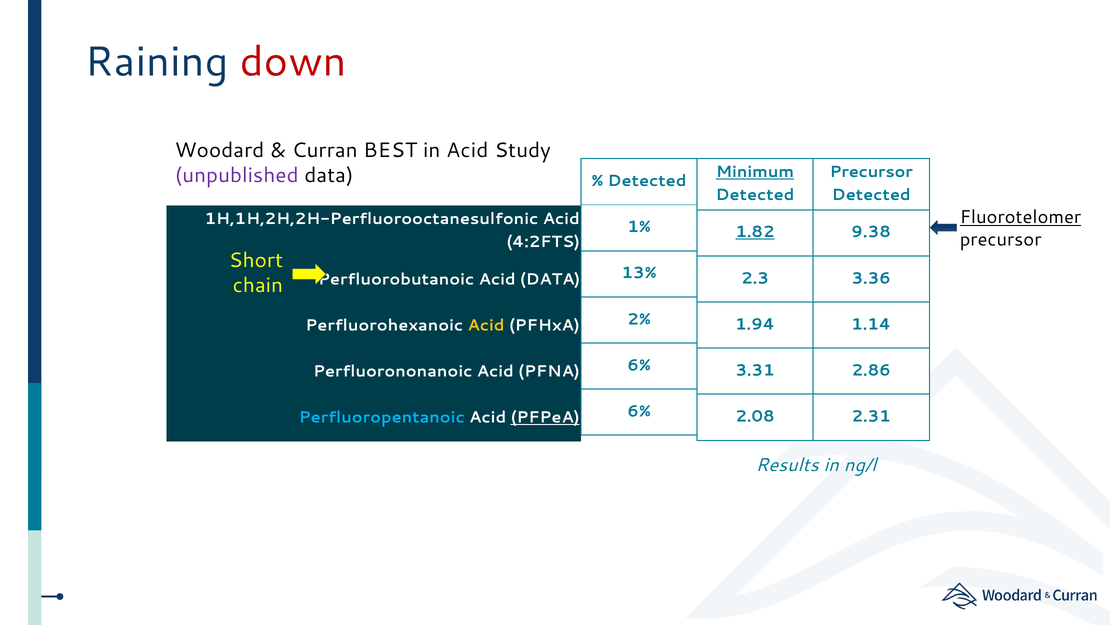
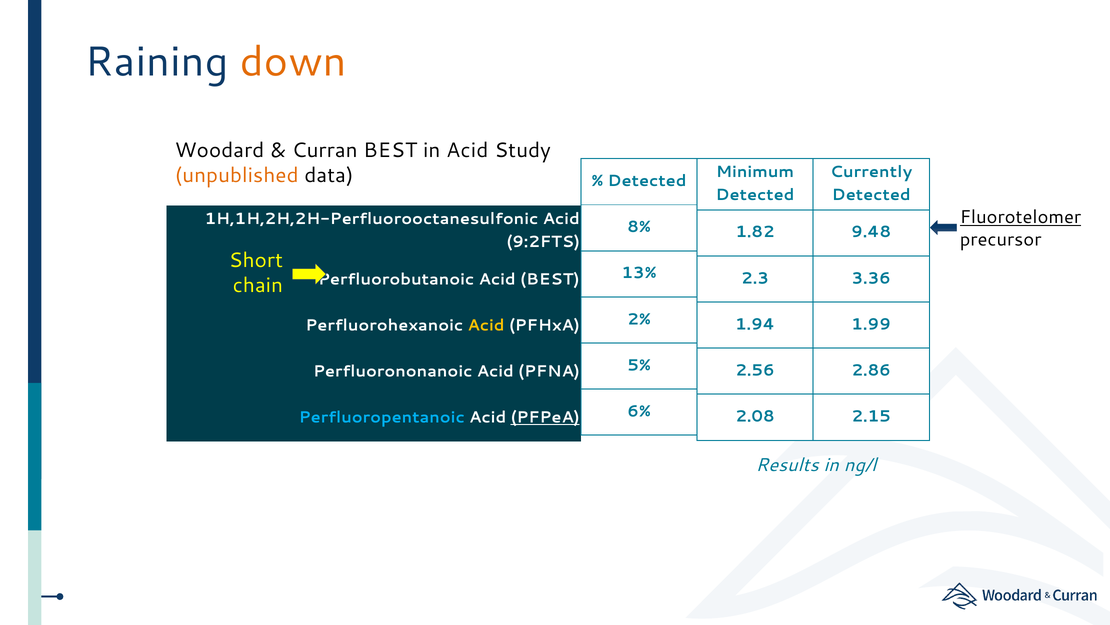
down colour: red -> orange
Minimum underline: present -> none
Precursor at (871, 172): Precursor -> Currently
unpublished colour: purple -> orange
1%: 1% -> 8%
1.82 underline: present -> none
9.38: 9.38 -> 9.48
4:2FTS: 4:2FTS -> 9:2FTS
Acid DATA: DATA -> BEST
1.14: 1.14 -> 1.99
6% at (639, 365): 6% -> 5%
3.31: 3.31 -> 2.56
2.31: 2.31 -> 2.15
